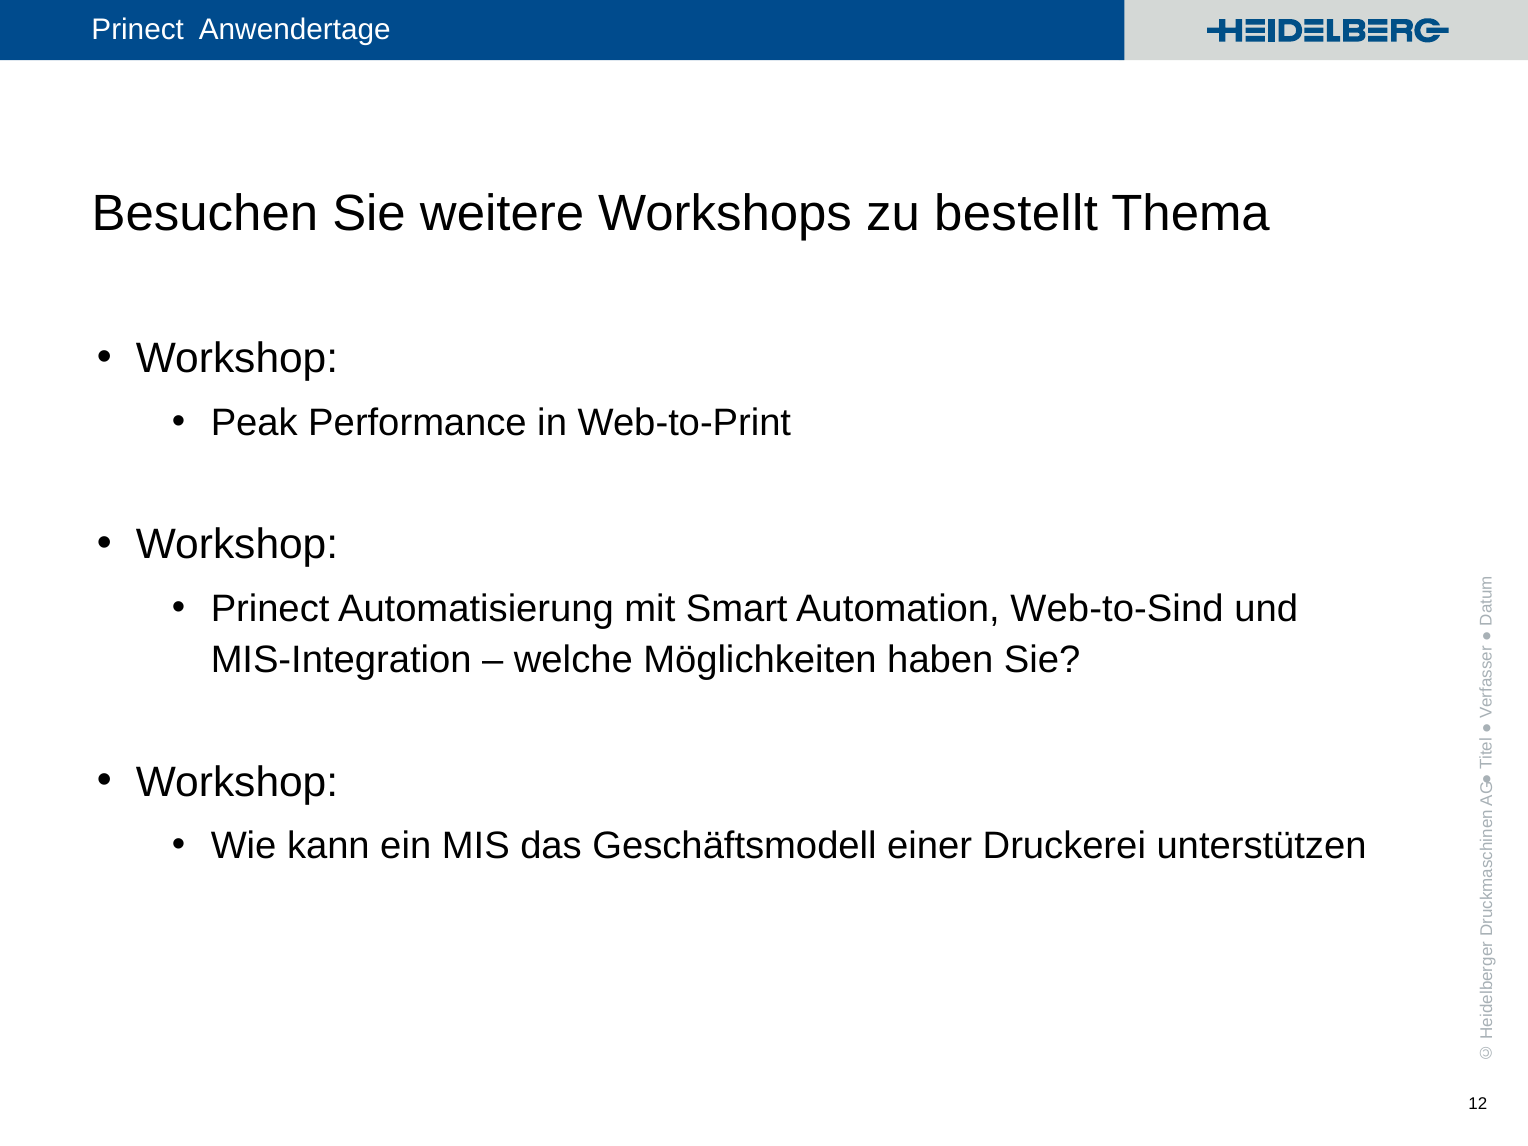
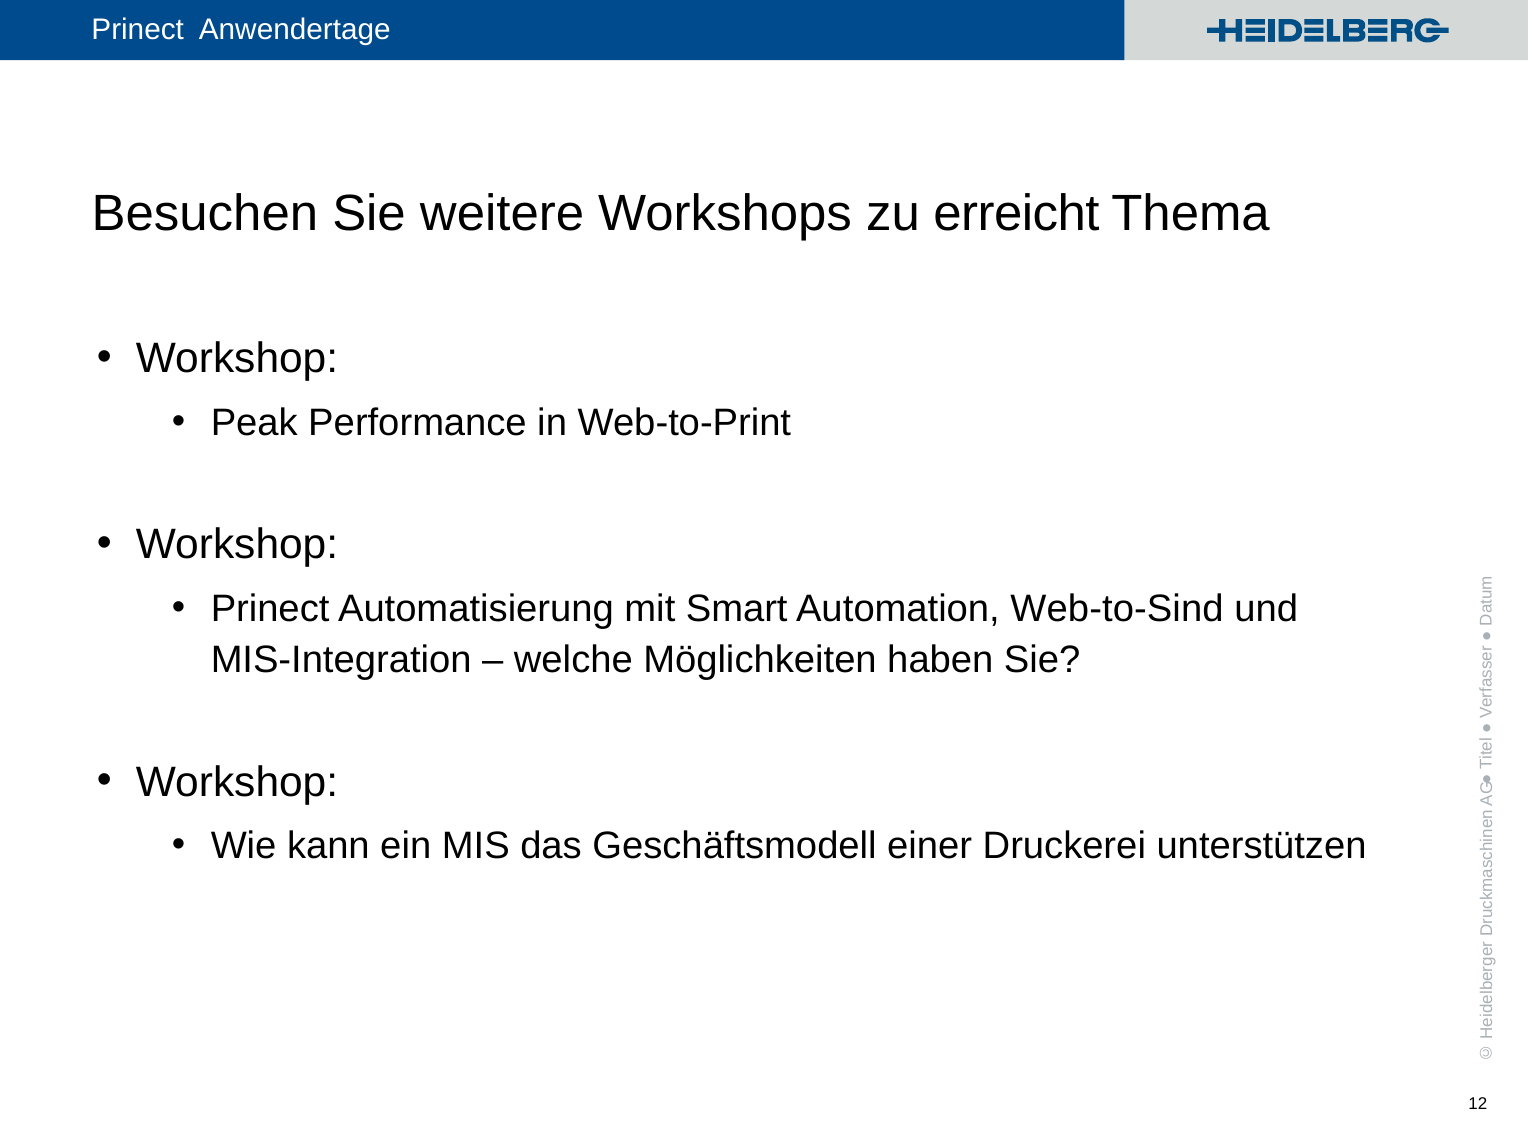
bestellt: bestellt -> erreicht
